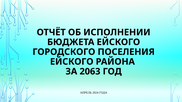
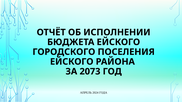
2063: 2063 -> 2073
